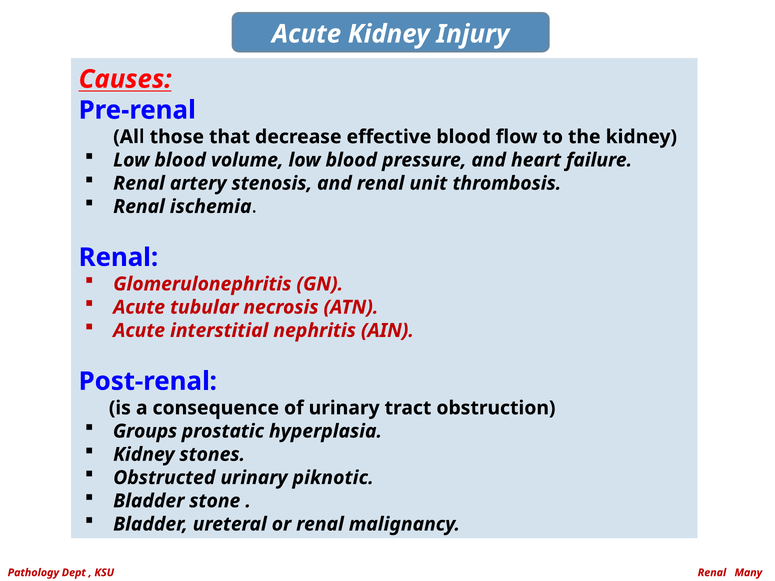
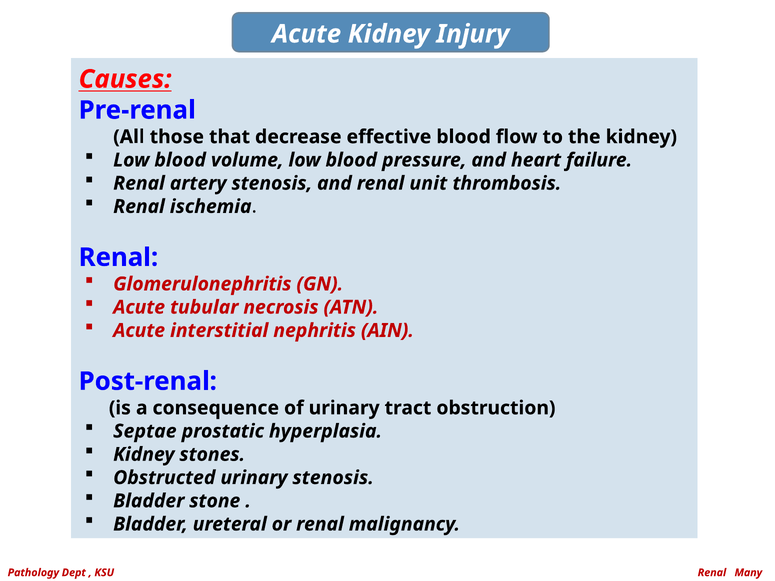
Groups: Groups -> Septae
urinary piknotic: piknotic -> stenosis
